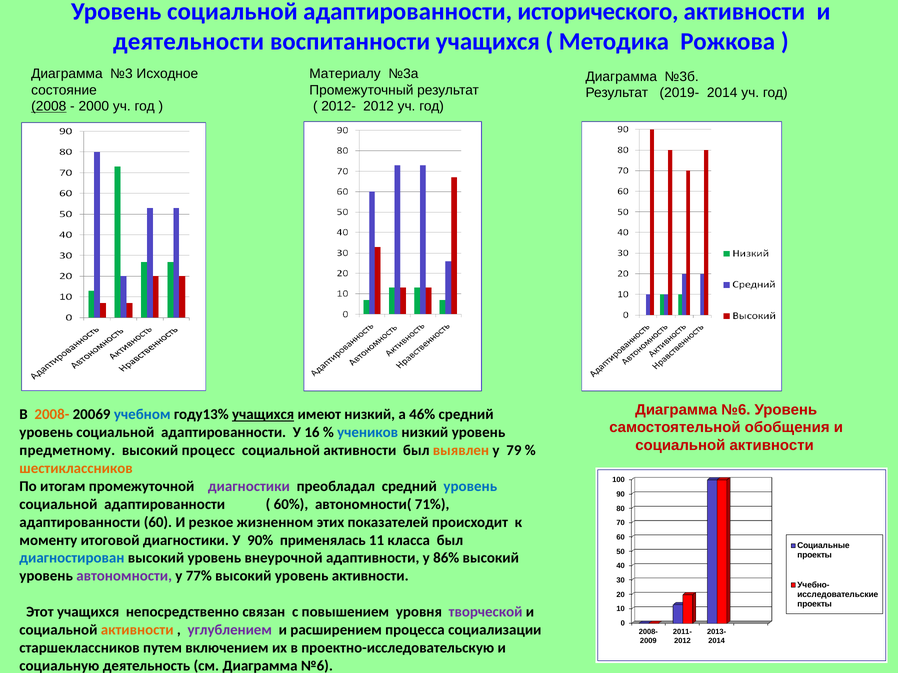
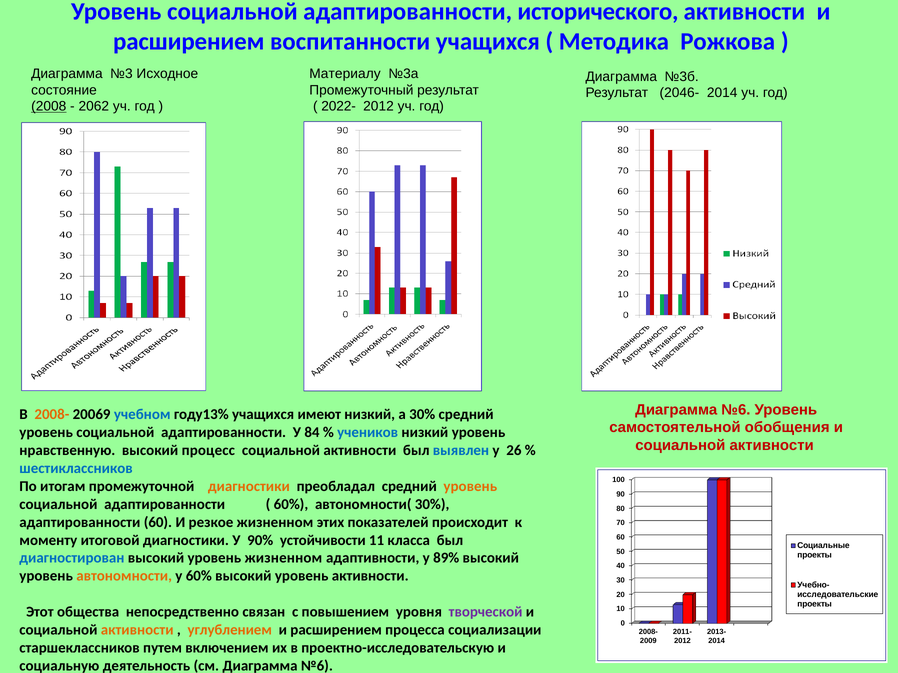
деятельности at (189, 42): деятельности -> расширением
2019-: 2019- -> 2046-
2000: 2000 -> 2062
2012-: 2012- -> 2022-
учащихся at (263, 415) underline: present -> none
а 46%: 46% -> 30%
16: 16 -> 84
предметному: предметному -> нравственную
выявлен colour: orange -> blue
79: 79 -> 26
шестиклассников colour: orange -> blue
диагностики at (249, 487) colour: purple -> orange
уровень at (470, 487) colour: blue -> orange
автономности( 71%: 71% -> 30%
применялась: применялась -> устойчивости
уровень внеурочной: внеурочной -> жизненном
86%: 86% -> 89%
автономности colour: purple -> orange
у 77%: 77% -> 60%
Этот учащихся: учащихся -> общества
углублением colour: purple -> orange
